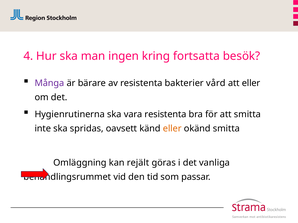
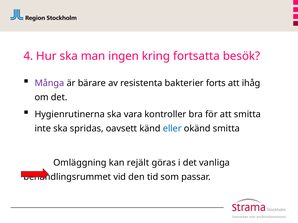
vård: vård -> forts
att eller: eller -> ihåg
vara resistenta: resistenta -> kontroller
eller at (172, 129) colour: orange -> blue
